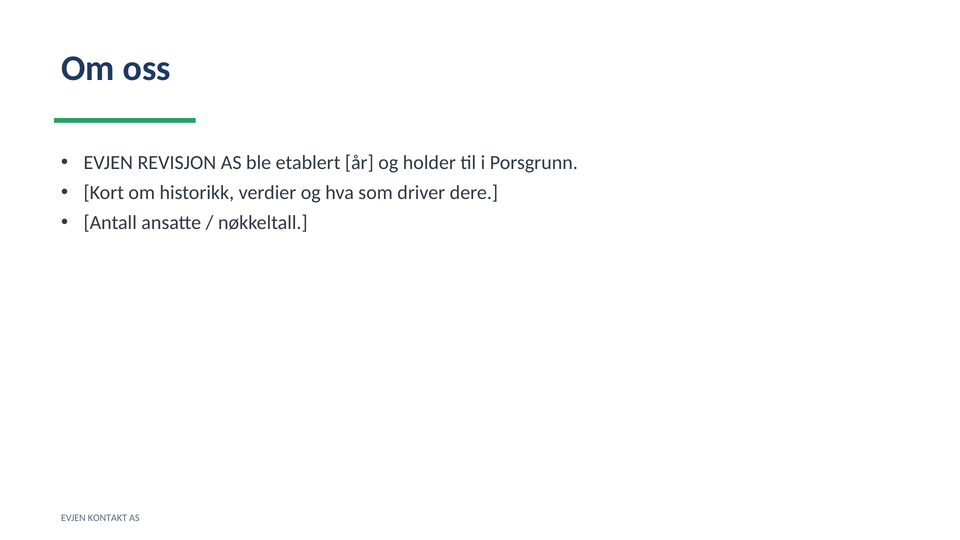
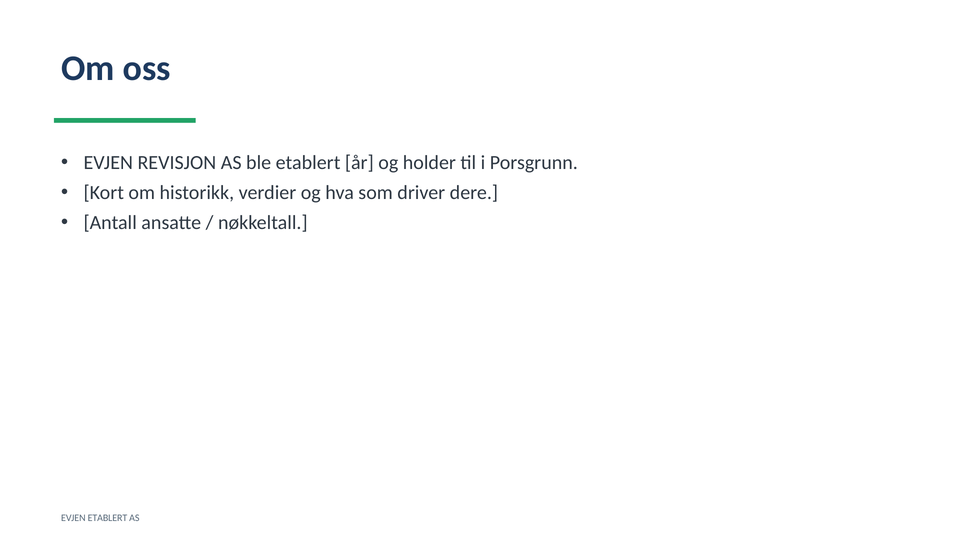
EVJEN KONTAKT: KONTAKT -> ETABLERT
